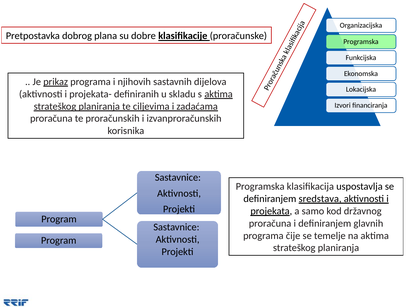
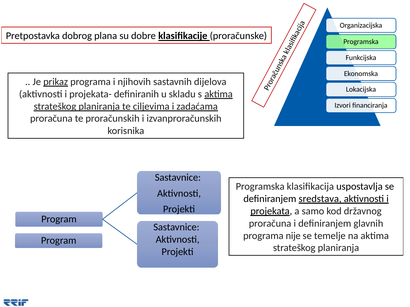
čije: čije -> nije
